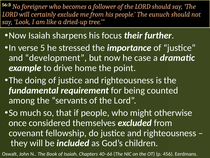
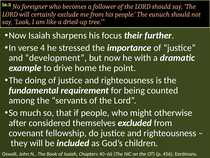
5: 5 -> 4
case: case -> with
once: once -> after
